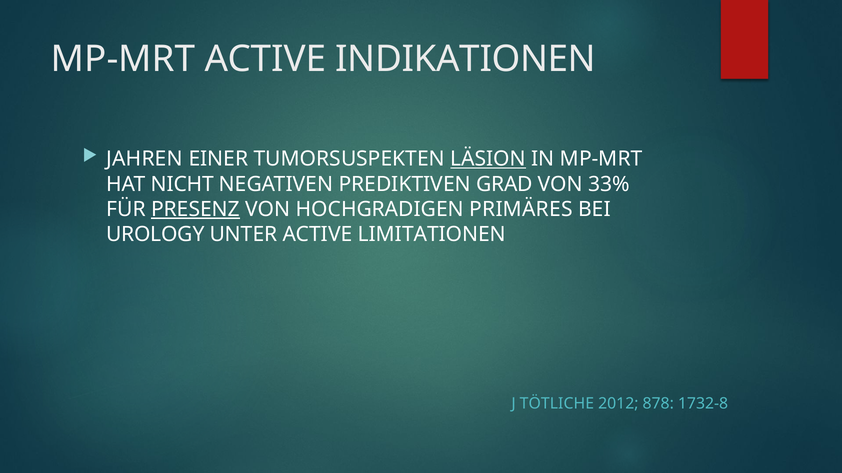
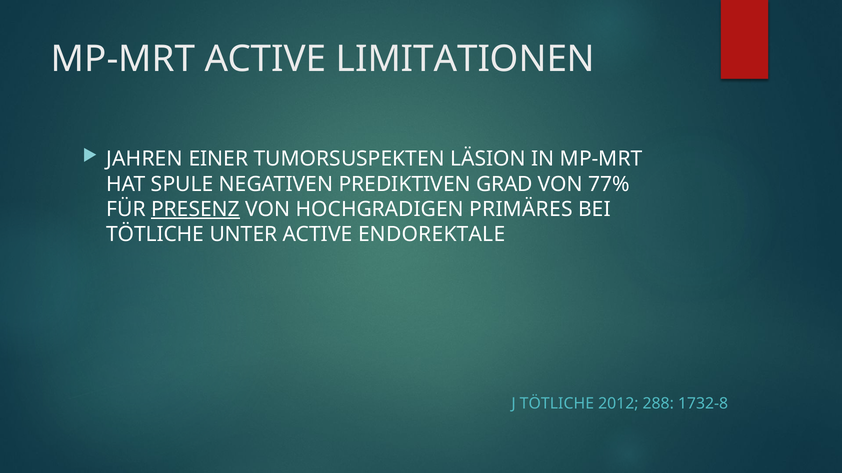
INDIKATIONEN: INDIKATIONEN -> LIMITATIONEN
LÄSION underline: present -> none
NICHT: NICHT -> SPULE
33%: 33% -> 77%
UROLOGY at (155, 235): UROLOGY -> TÖTLICHE
LIMITATIONEN: LIMITATIONEN -> ENDOREKTALE
878: 878 -> 288
